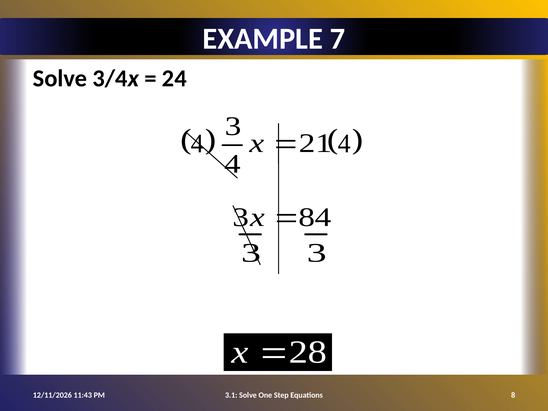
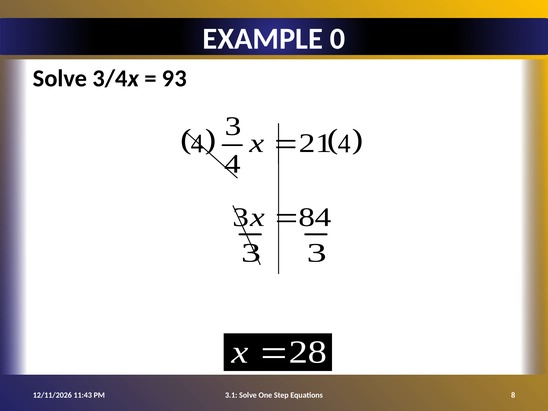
7: 7 -> 0
24: 24 -> 93
